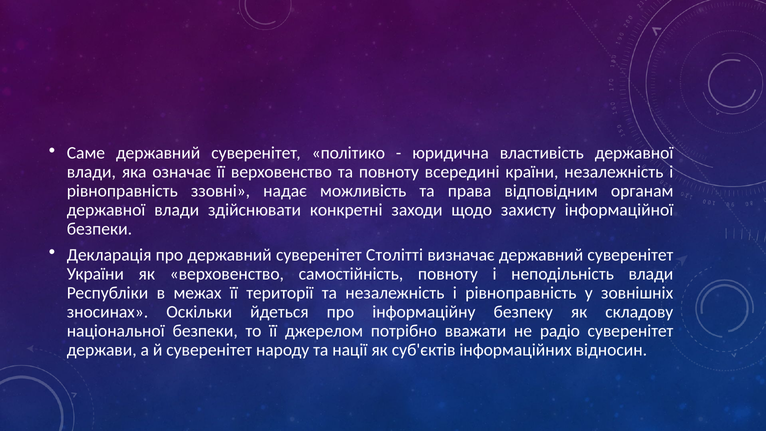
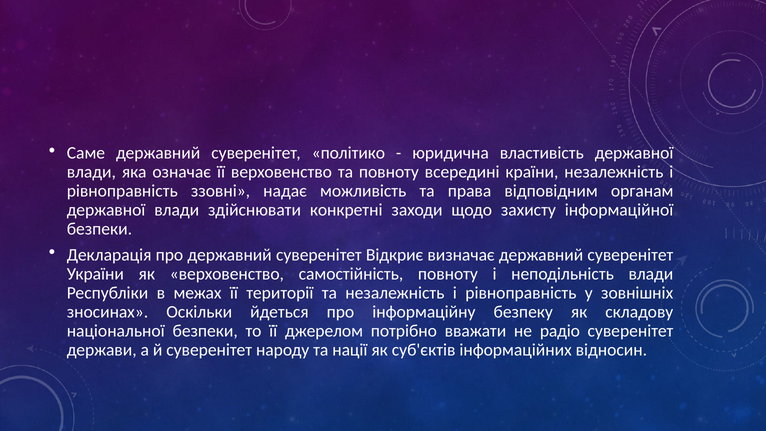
Столітті: Столітті -> Відкриє
